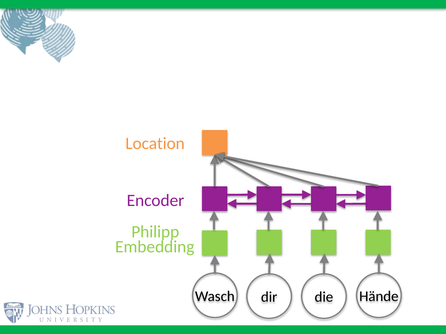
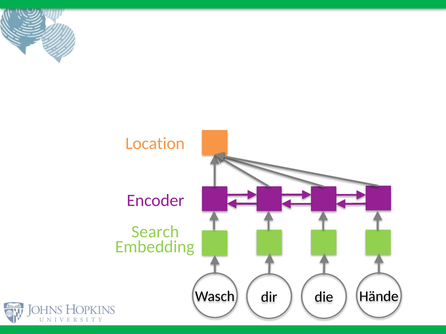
Philipp: Philipp -> Search
